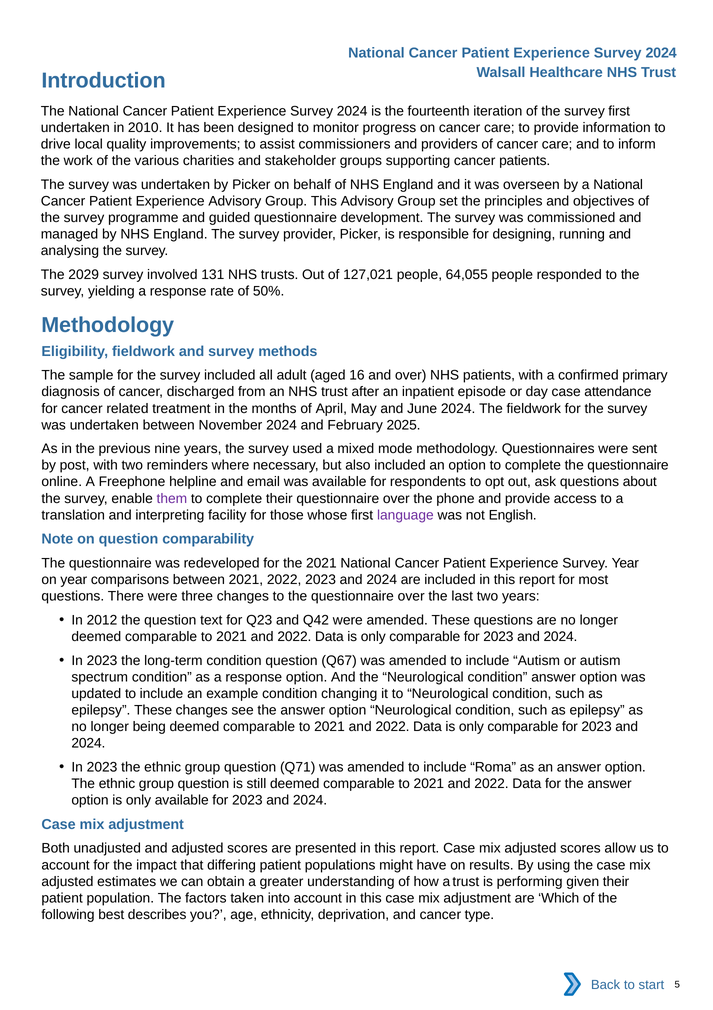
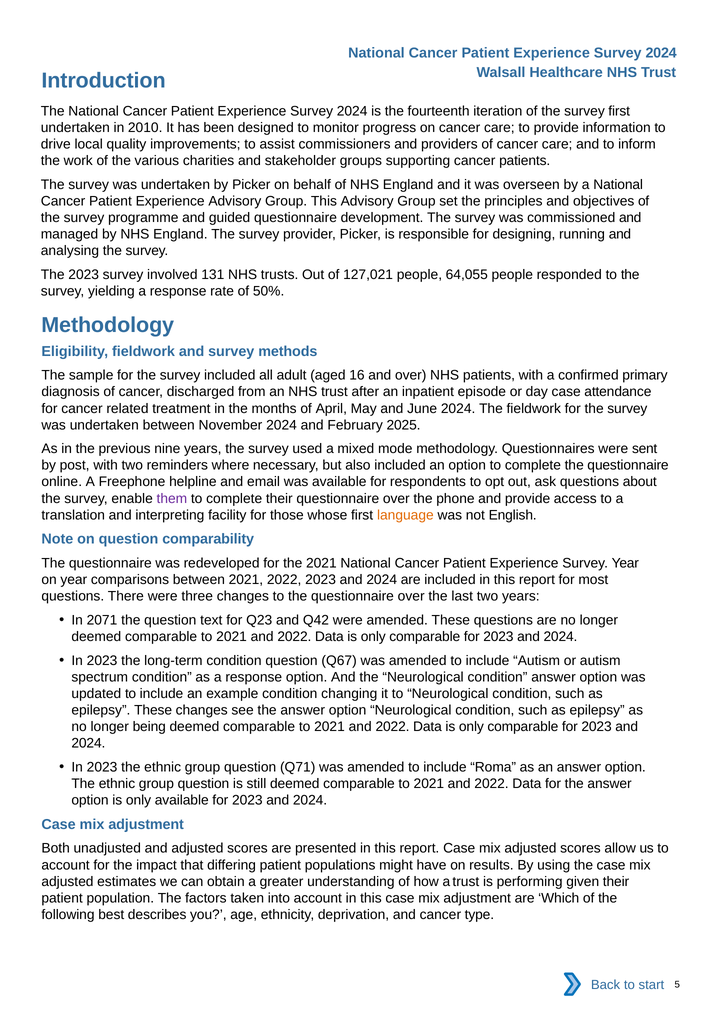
The 2029: 2029 -> 2023
language colour: purple -> orange
2012: 2012 -> 2071
